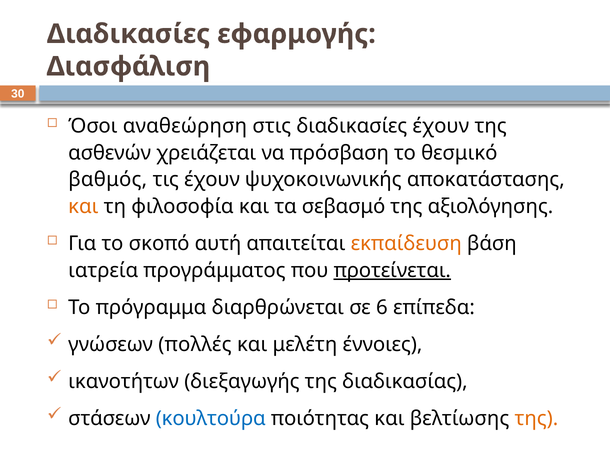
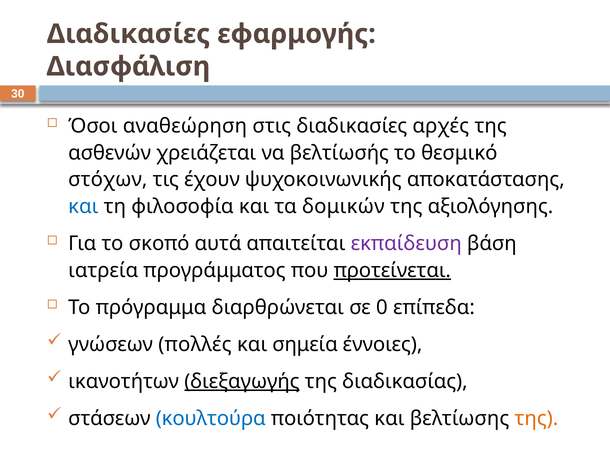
διαδικασίες έχουν: έχουν -> αρχές
πρόσβαση: πρόσβαση -> βελτίωσής
βαθμός: βαθμός -> στόχων
και at (83, 206) colour: orange -> blue
σεβασμό: σεβασμό -> δομικών
αυτή: αυτή -> αυτά
εκπαίδευση colour: orange -> purple
6: 6 -> 0
μελέτη: μελέτη -> σημεία
διεξαγωγής underline: none -> present
